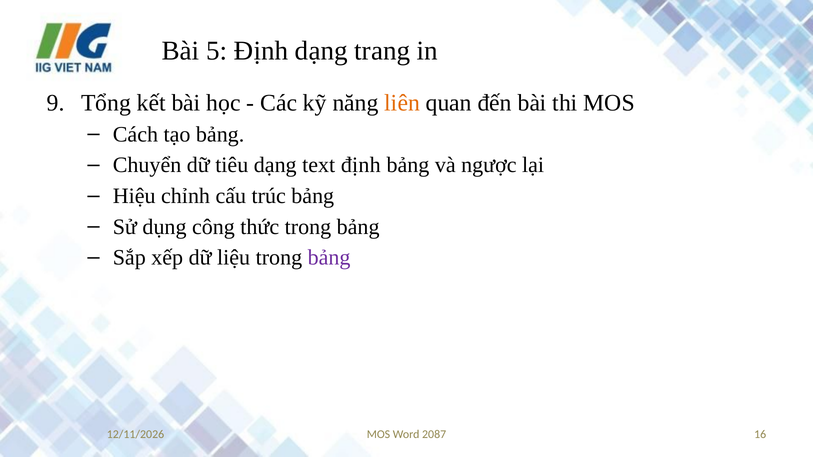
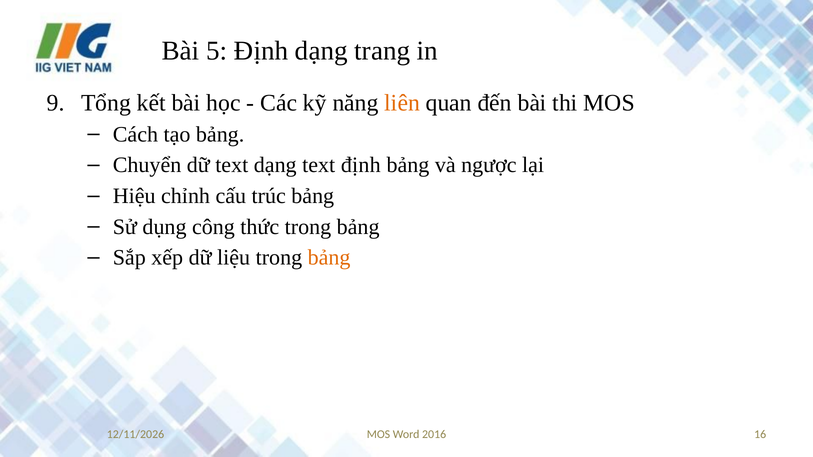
dữ tiêu: tiêu -> text
bảng at (329, 258) colour: purple -> orange
2087: 2087 -> 2016
